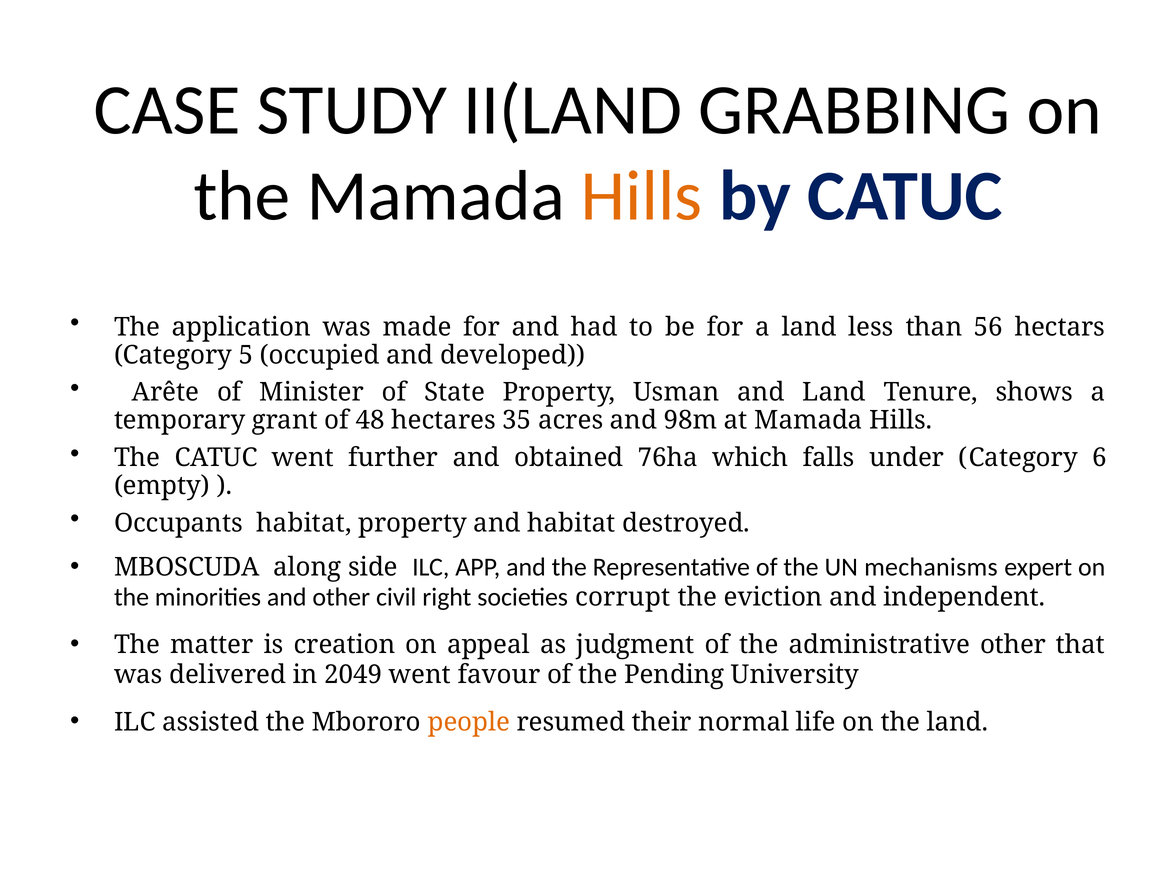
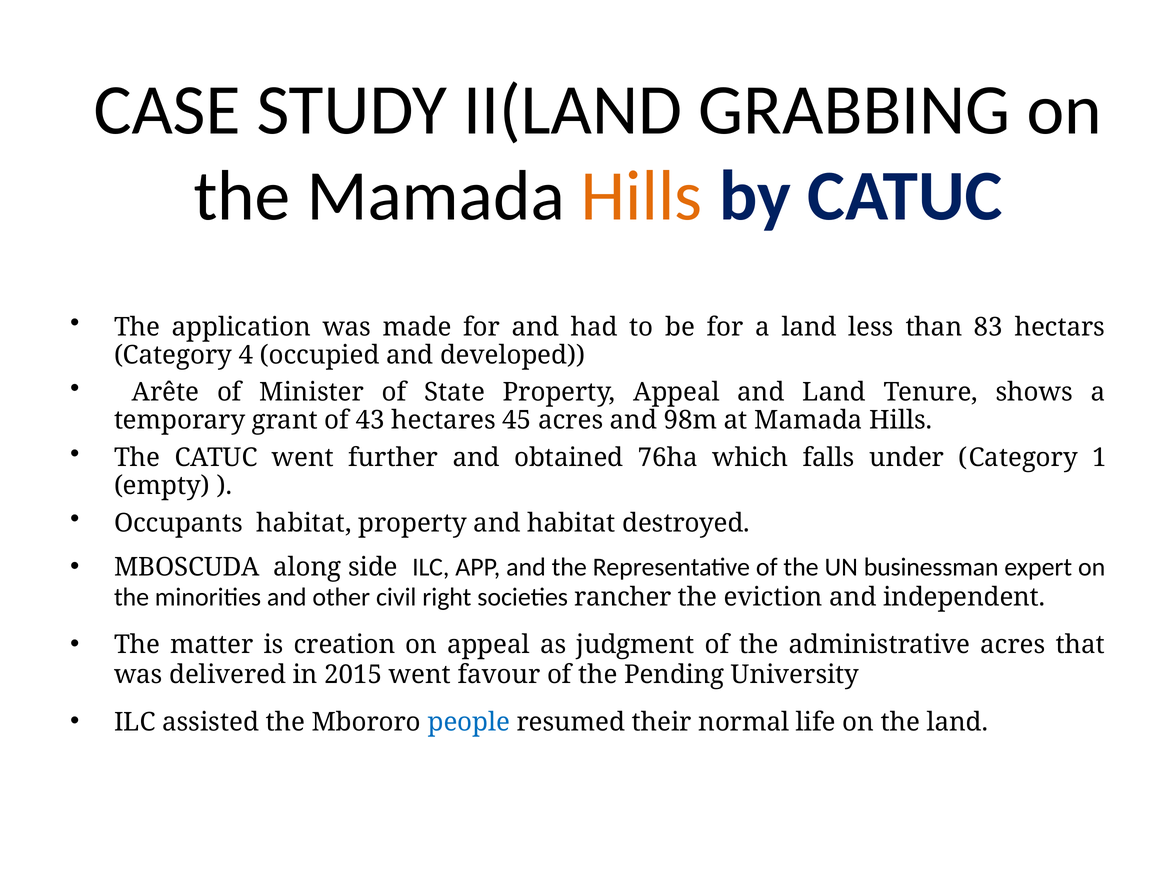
56: 56 -> 83
5: 5 -> 4
Property Usman: Usman -> Appeal
48: 48 -> 43
35: 35 -> 45
6: 6 -> 1
mechanisms: mechanisms -> businessman
corrupt: corrupt -> rancher
administrative other: other -> acres
2049: 2049 -> 2015
people colour: orange -> blue
